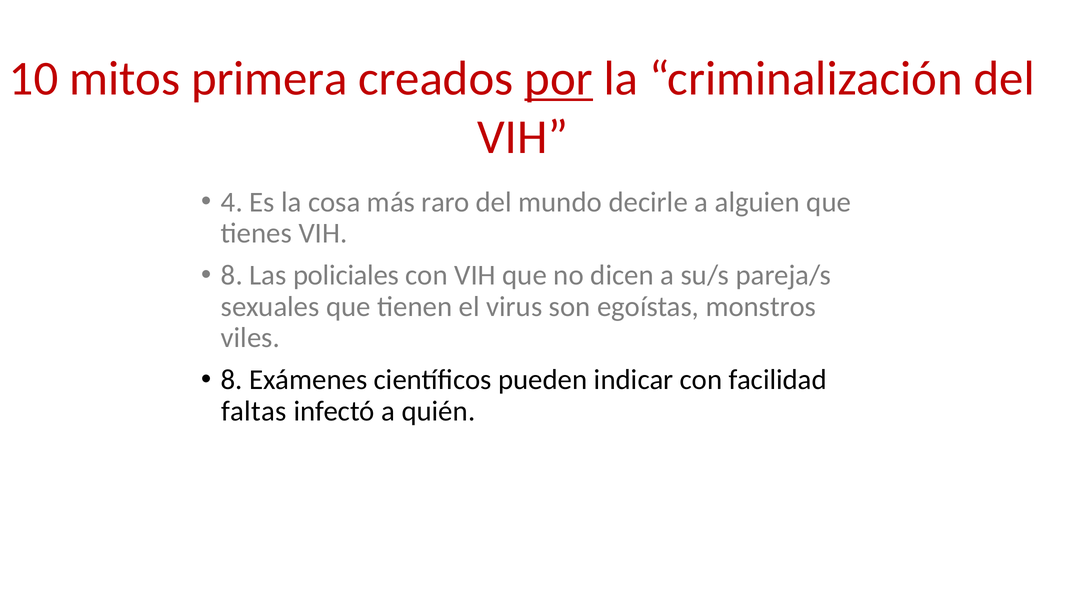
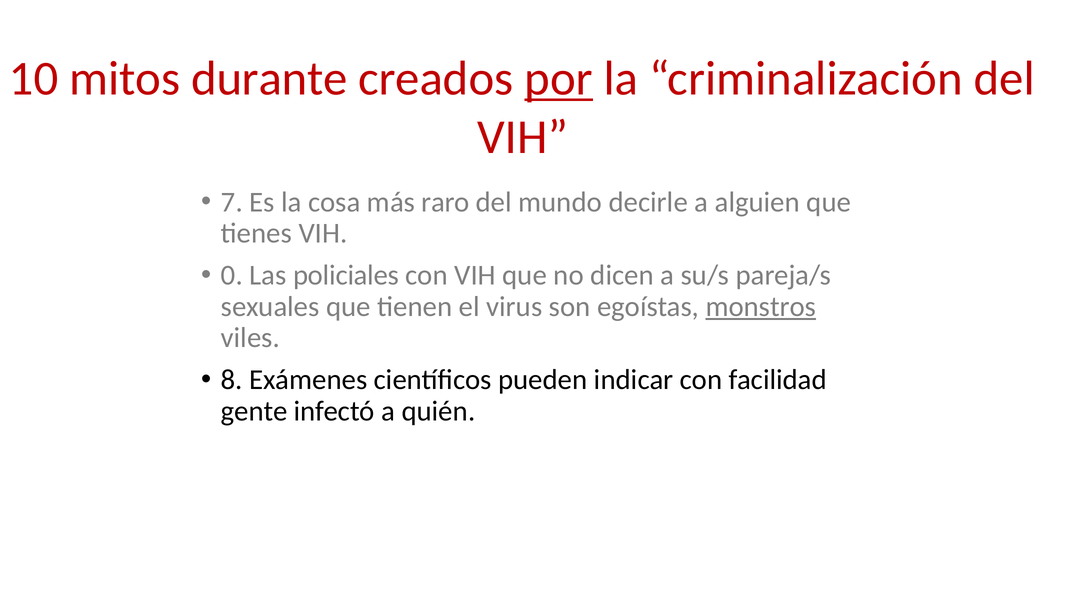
primera: primera -> durante
4: 4 -> 7
8 at (232, 275): 8 -> 0
monstros underline: none -> present
faltas: faltas -> gente
